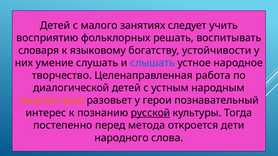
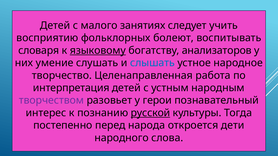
решать: решать -> болеют
языковому underline: none -> present
устойчивости: устойчивости -> анализаторов
диалогической: диалогической -> интерпретация
творчеством colour: orange -> purple
метода: метода -> народа
